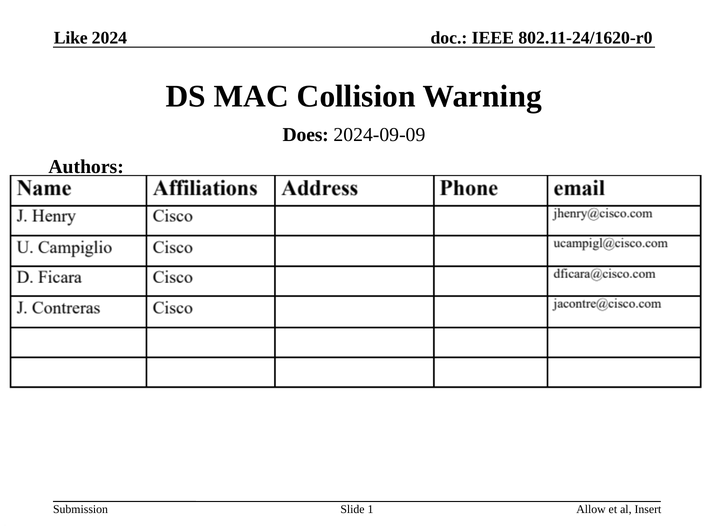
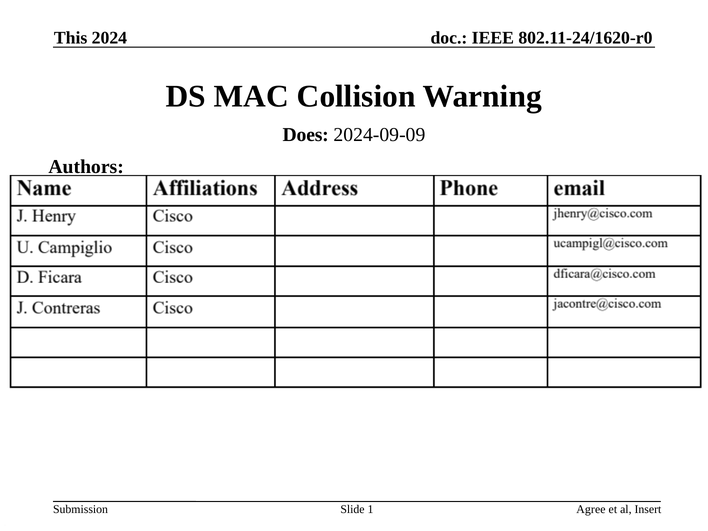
Like: Like -> This
Allow: Allow -> Agree
